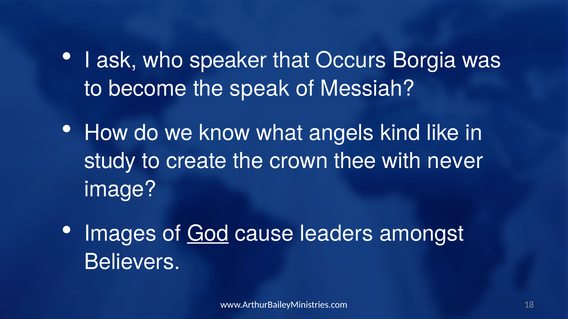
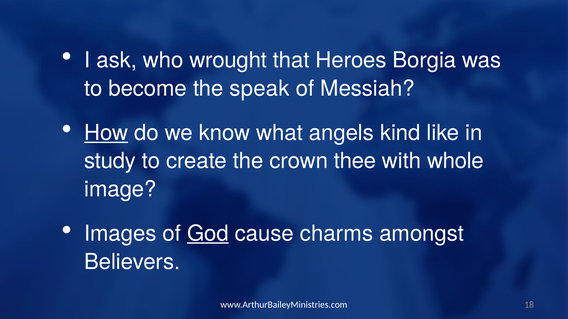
speaker: speaker -> wrought
Occurs: Occurs -> Heroes
How underline: none -> present
never: never -> whole
leaders: leaders -> charms
